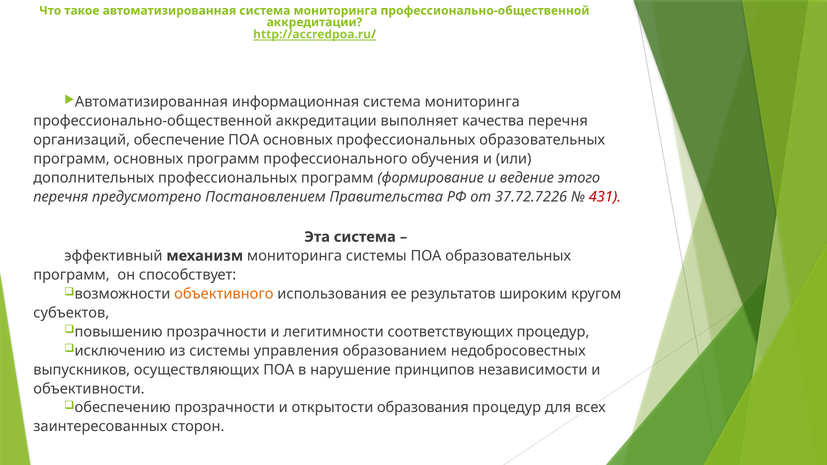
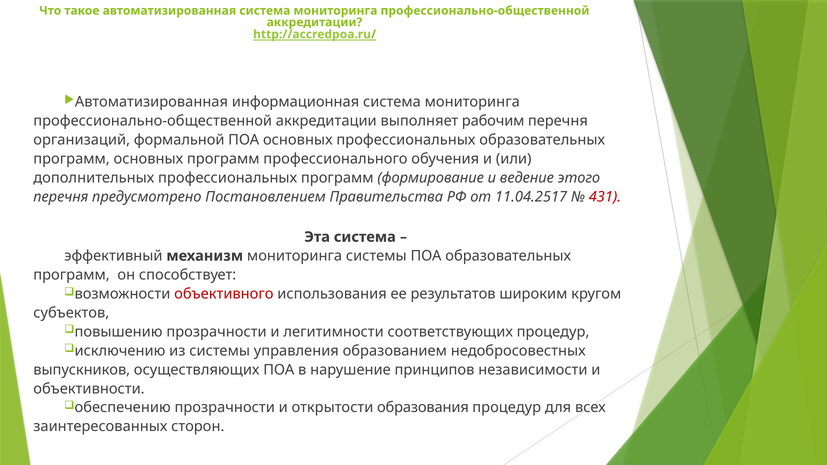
качества: качества -> рабочим
обеспечение: обеспечение -> формальной
37.72.7226: 37.72.7226 -> 11.04.2517
объективного colour: orange -> red
